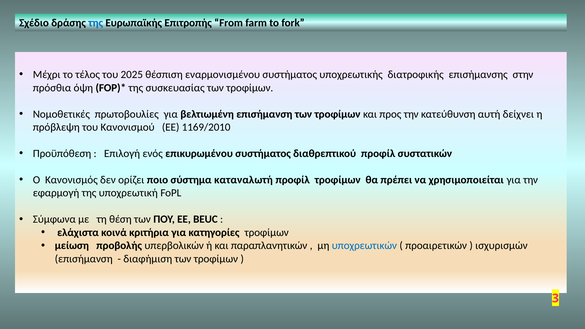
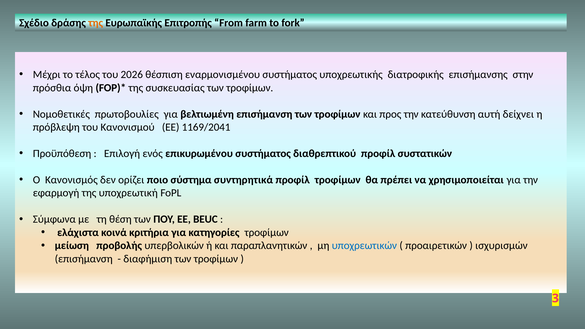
της at (96, 23) colour: blue -> orange
2025: 2025 -> 2026
1169/2010: 1169/2010 -> 1169/2041
καταναλωτή: καταναλωτή -> συντηρητικά
